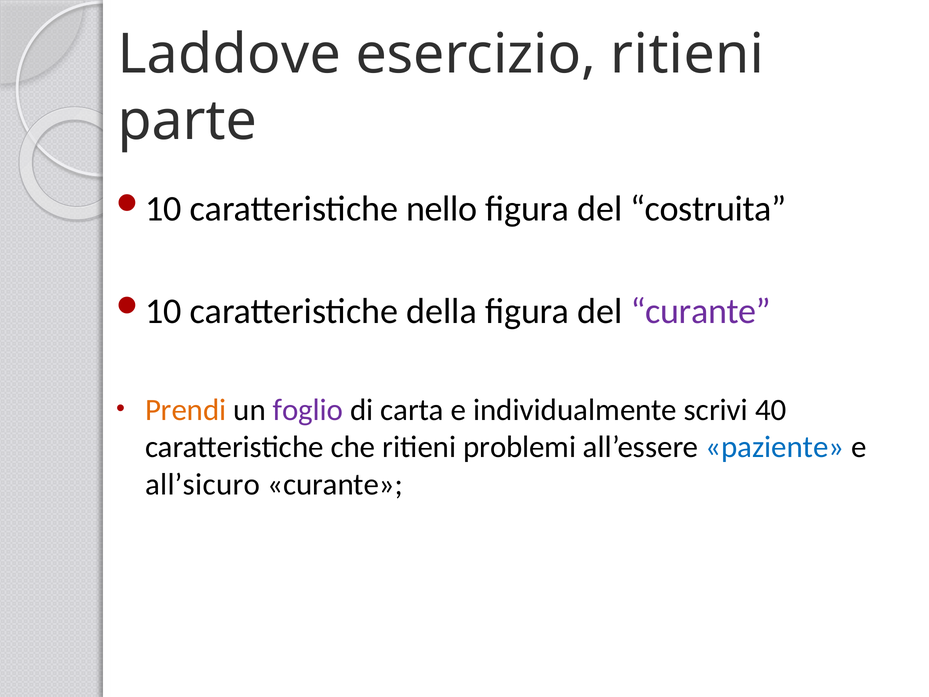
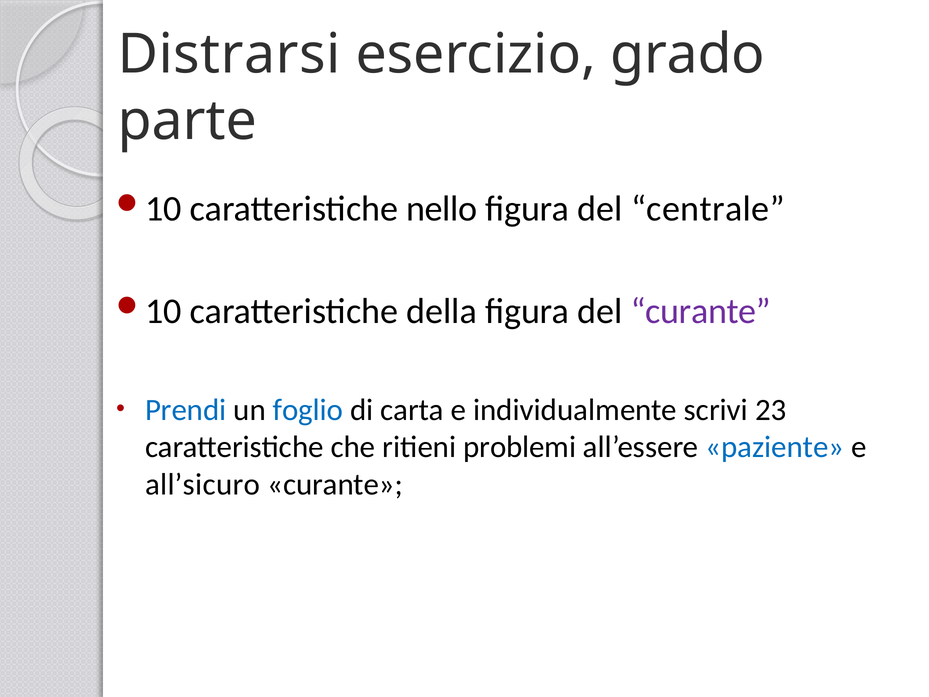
Laddove: Laddove -> Distrarsi
esercizio ritieni: ritieni -> grado
costruita: costruita -> centrale
Prendi colour: orange -> blue
foglio colour: purple -> blue
40: 40 -> 23
